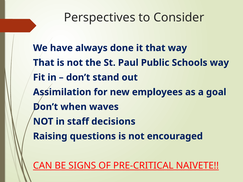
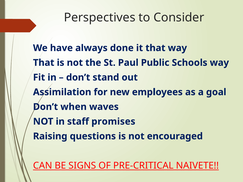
decisions: decisions -> promises
